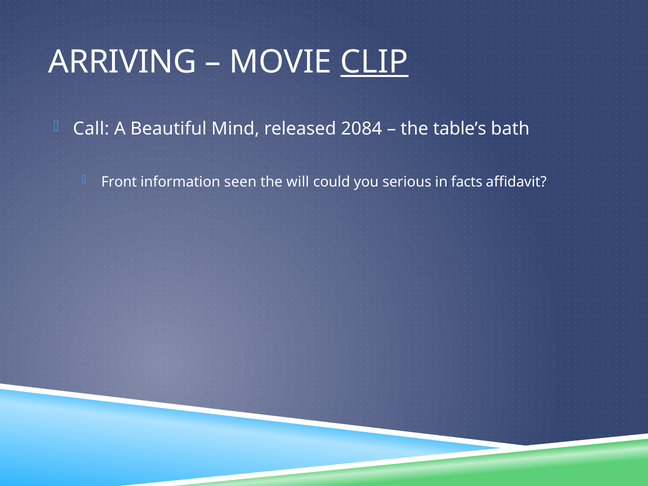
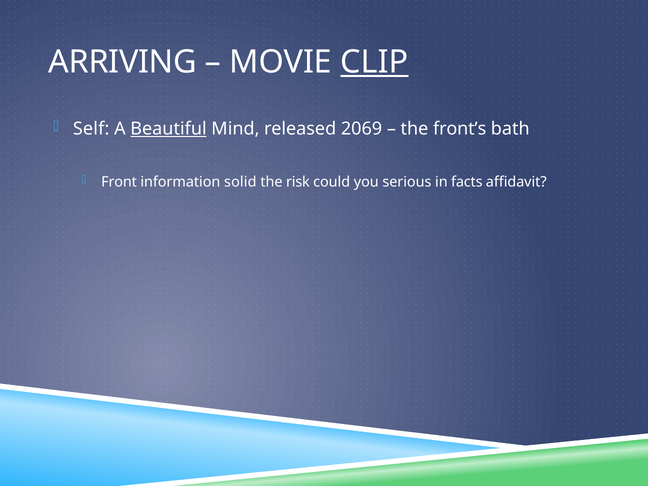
Call: Call -> Self
Beautiful underline: none -> present
2084: 2084 -> 2069
table’s: table’s -> front’s
seen: seen -> solid
will: will -> risk
